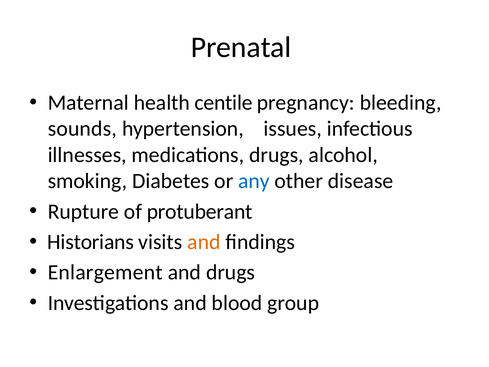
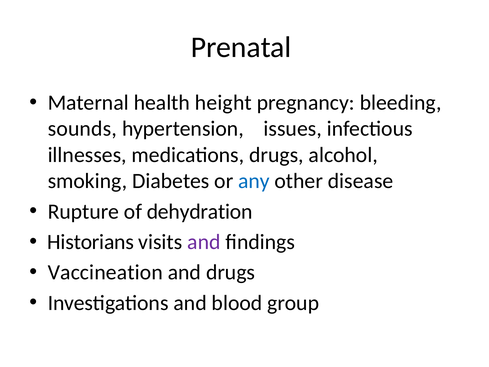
centile: centile -> height
protuberant: protuberant -> dehydration
and at (204, 242) colour: orange -> purple
Enlargement: Enlargement -> Vaccineation
